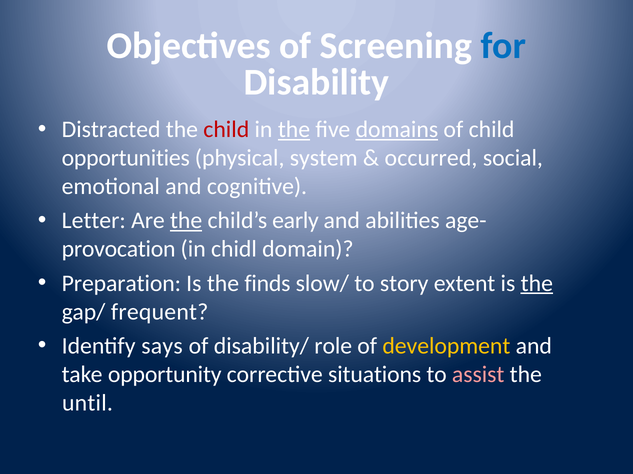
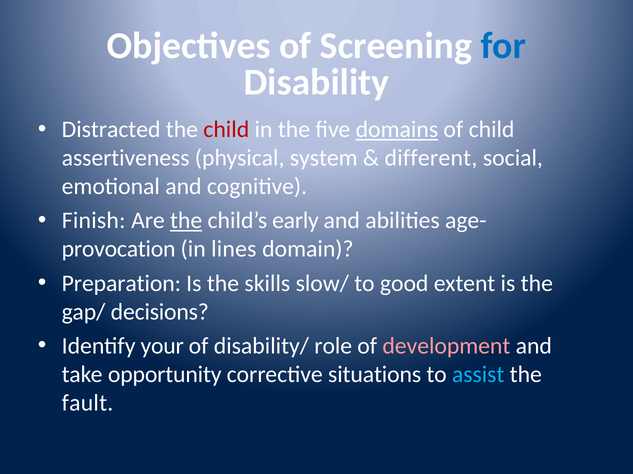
the at (294, 130) underline: present -> none
opportunities: opportunities -> assertiveness
occurred: occurred -> different
Letter: Letter -> Finish
chidl: chidl -> lines
finds: finds -> skills
story: story -> good
the at (537, 284) underline: present -> none
frequent: frequent -> decisions
says: says -> your
development colour: yellow -> pink
assist colour: pink -> light blue
until: until -> fault
